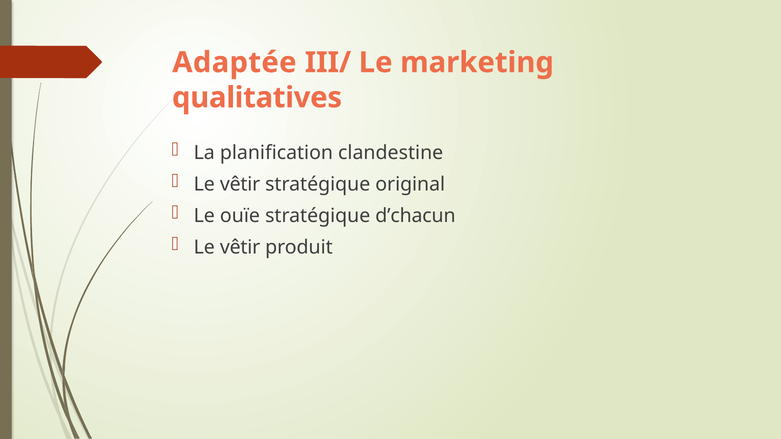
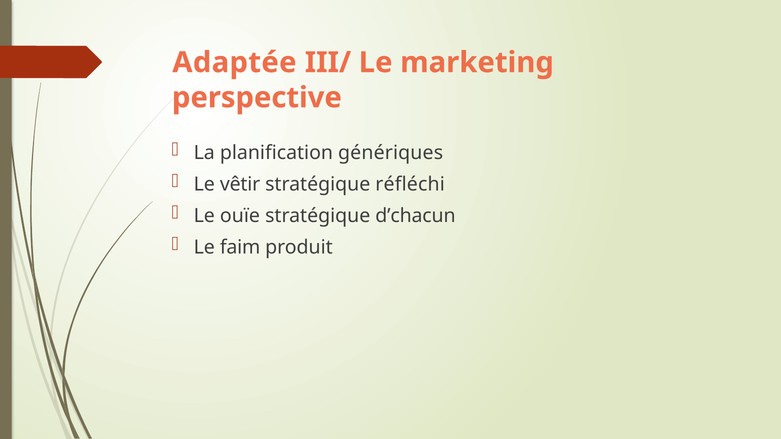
qualitatives: qualitatives -> perspective
clandestine: clandestine -> génériques
original: original -> réfléchi
vêtir at (240, 247): vêtir -> faim
